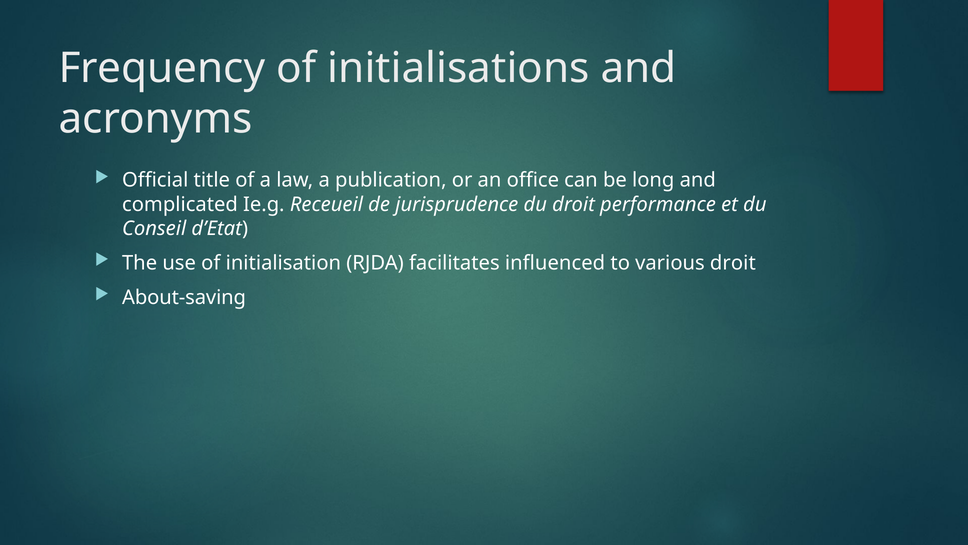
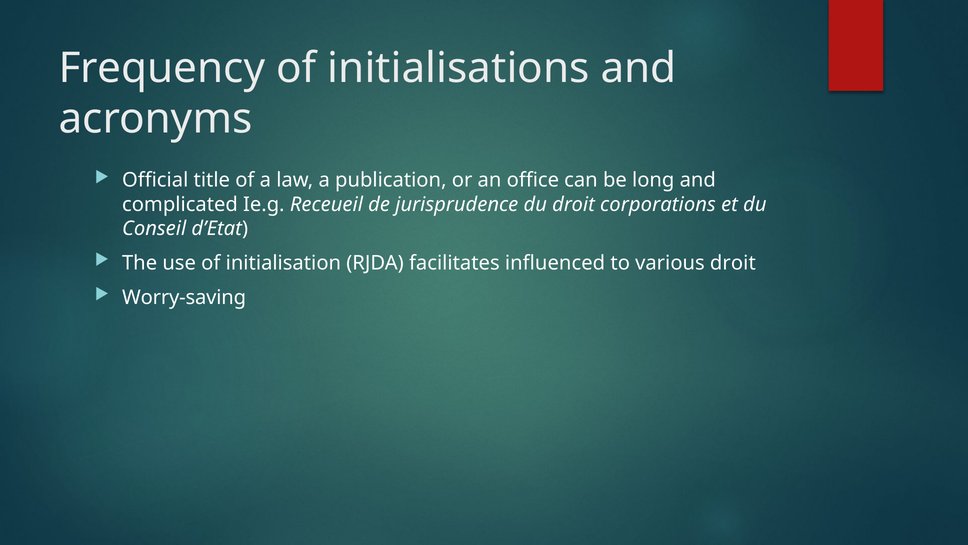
performance: performance -> corporations
About-saving: About-saving -> Worry-saving
